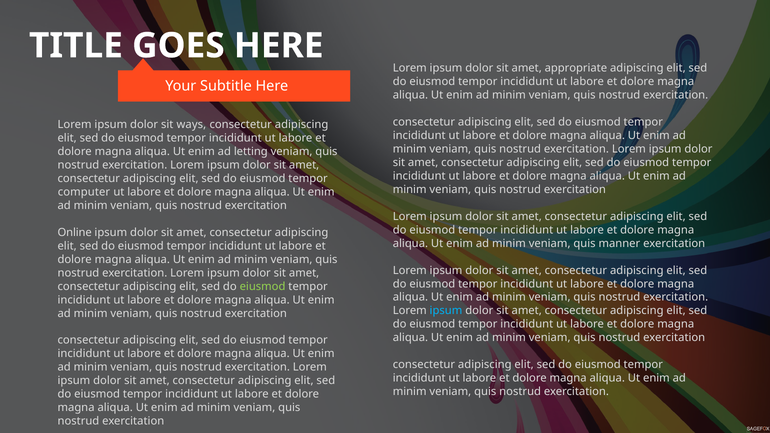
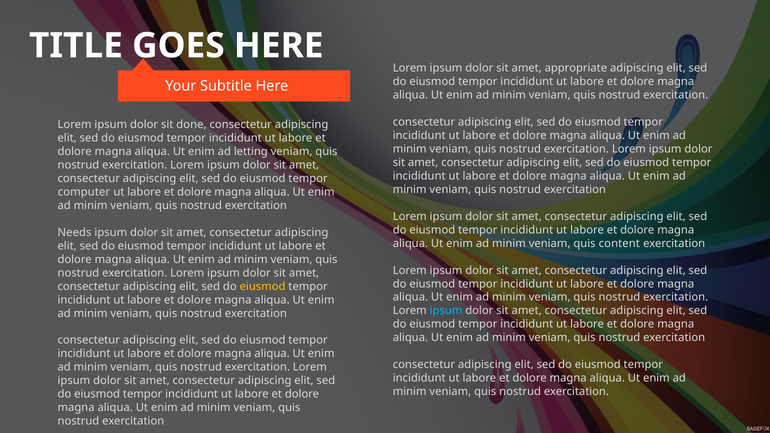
ways: ways -> done
Online: Online -> Needs
manner: manner -> content
eiusmod at (263, 286) colour: light green -> yellow
